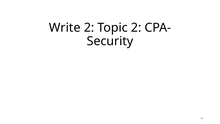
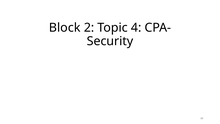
Write: Write -> Block
Topic 2: 2 -> 4
